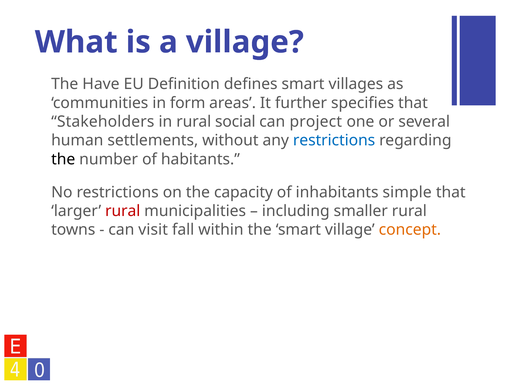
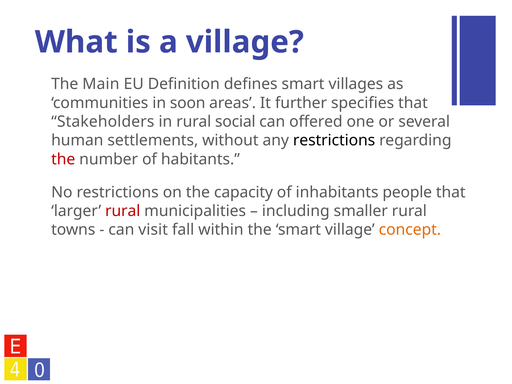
Have: Have -> Main
form: form -> soon
project: project -> offered
restrictions at (334, 140) colour: blue -> black
the at (63, 159) colour: black -> red
simple: simple -> people
